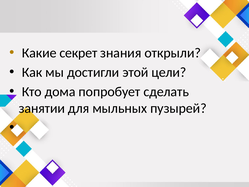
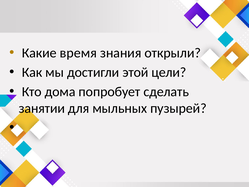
секрет: секрет -> время
